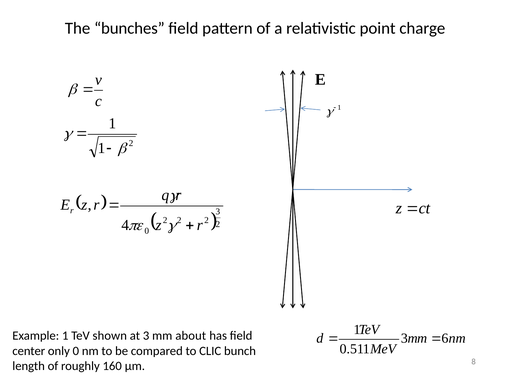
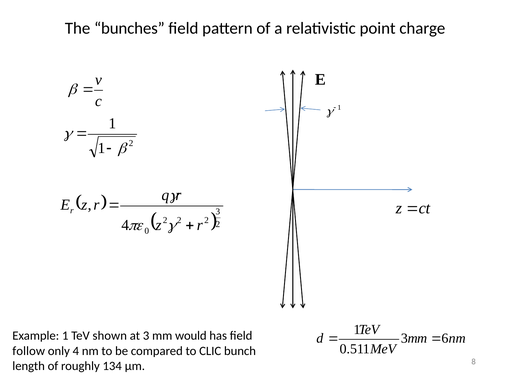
about: about -> would
center: center -> follow
only 0: 0 -> 4
160: 160 -> 134
